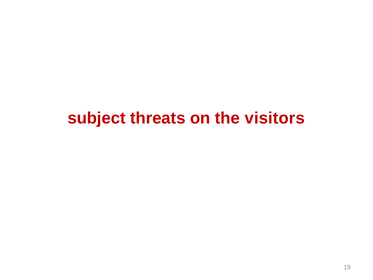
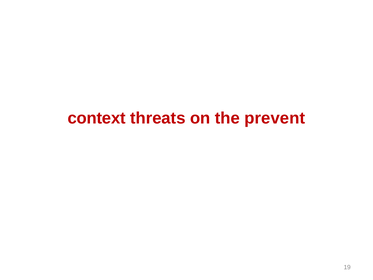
subject: subject -> context
visitors: visitors -> prevent
